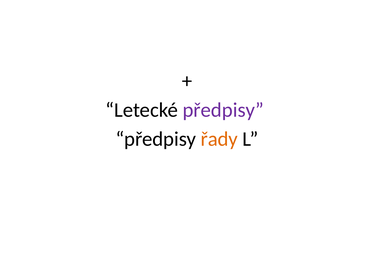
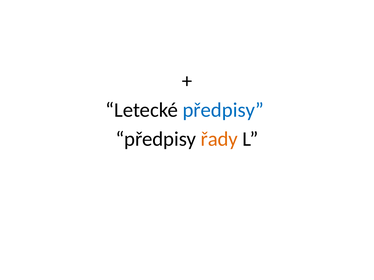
předpisy at (223, 110) colour: purple -> blue
